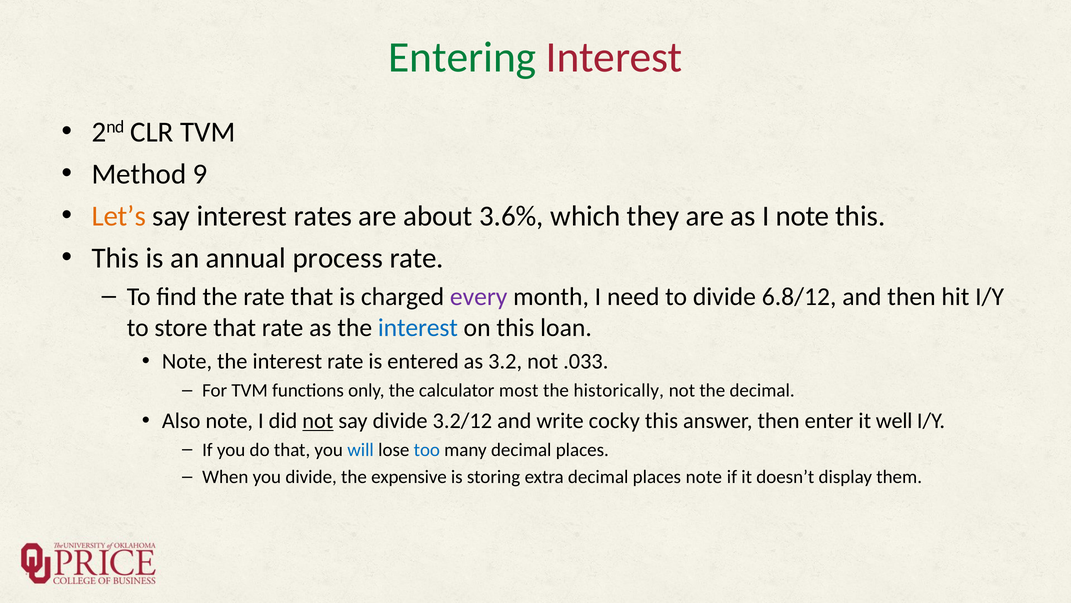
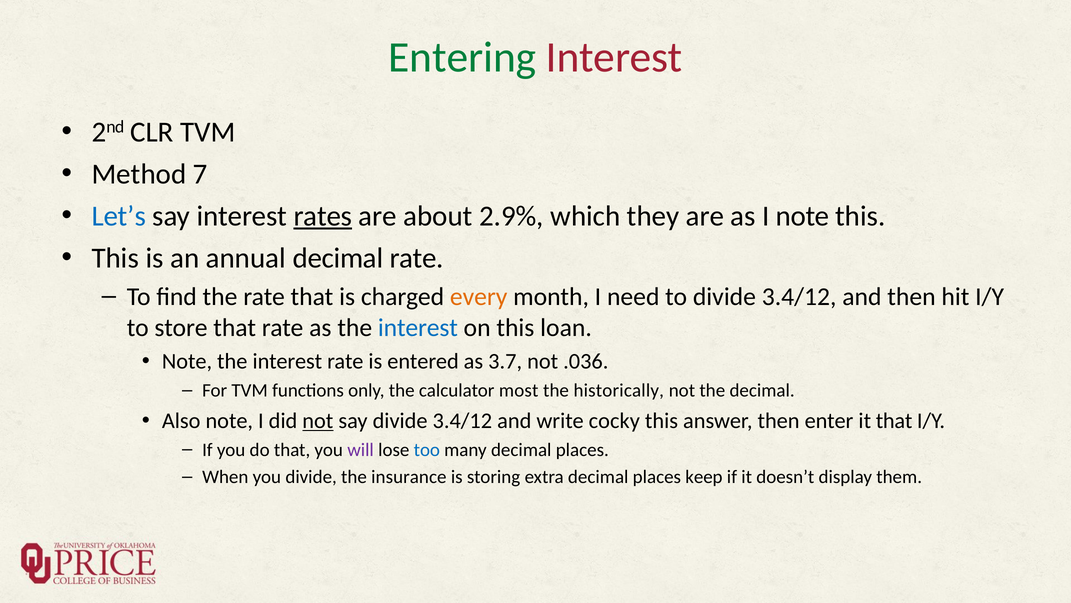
9: 9 -> 7
Let’s colour: orange -> blue
rates underline: none -> present
3.6%: 3.6% -> 2.9%
annual process: process -> decimal
every colour: purple -> orange
to divide 6.8/12: 6.8/12 -> 3.4/12
3.2: 3.2 -> 3.7
.033: .033 -> .036
say divide 3.2/12: 3.2/12 -> 3.4/12
it well: well -> that
will colour: blue -> purple
expensive: expensive -> insurance
places note: note -> keep
